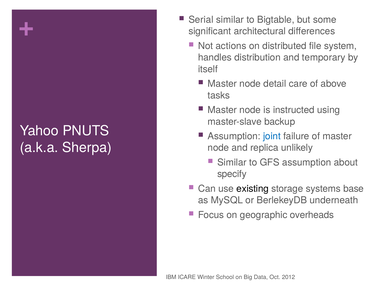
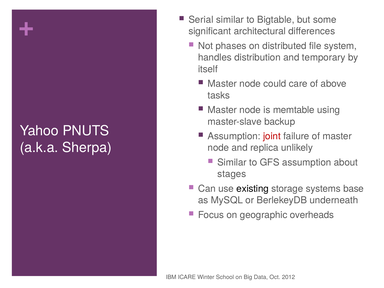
actions: actions -> phases
detail: detail -> could
instructed: instructed -> memtable
joint colour: blue -> red
specify: specify -> stages
